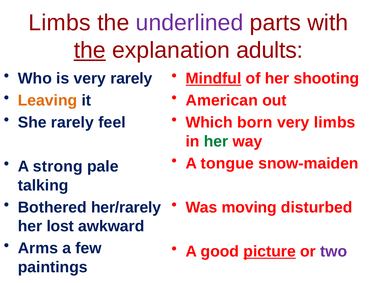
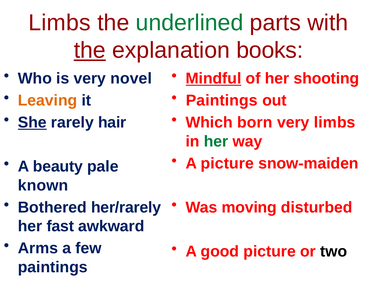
underlined colour: purple -> green
adults: adults -> books
very rarely: rarely -> novel
American at (222, 100): American -> Paintings
She underline: none -> present
feel: feel -> hair
A tongue: tongue -> picture
strong: strong -> beauty
talking: talking -> known
lost: lost -> fast
picture at (270, 251) underline: present -> none
two colour: purple -> black
